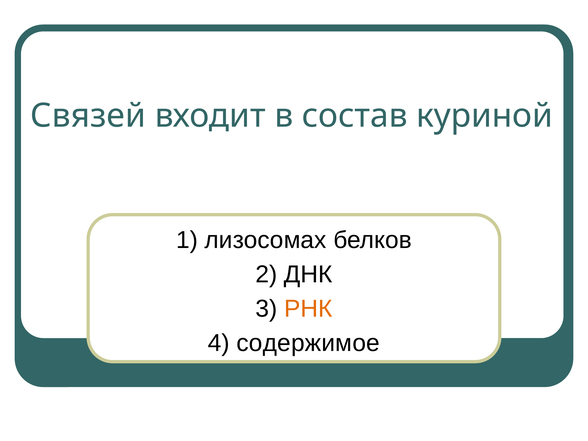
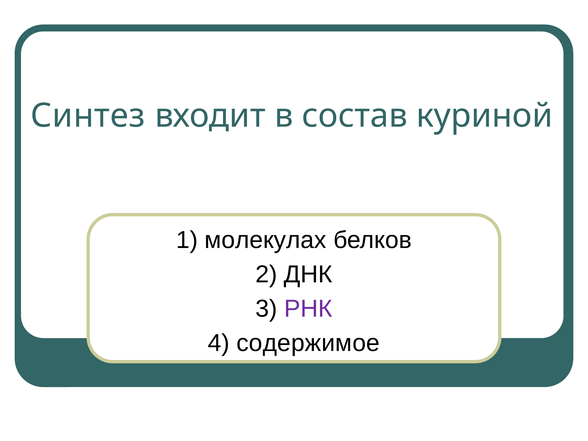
Связей: Связей -> Синтез
лизосомах: лизосомах -> молекулах
РНК colour: orange -> purple
